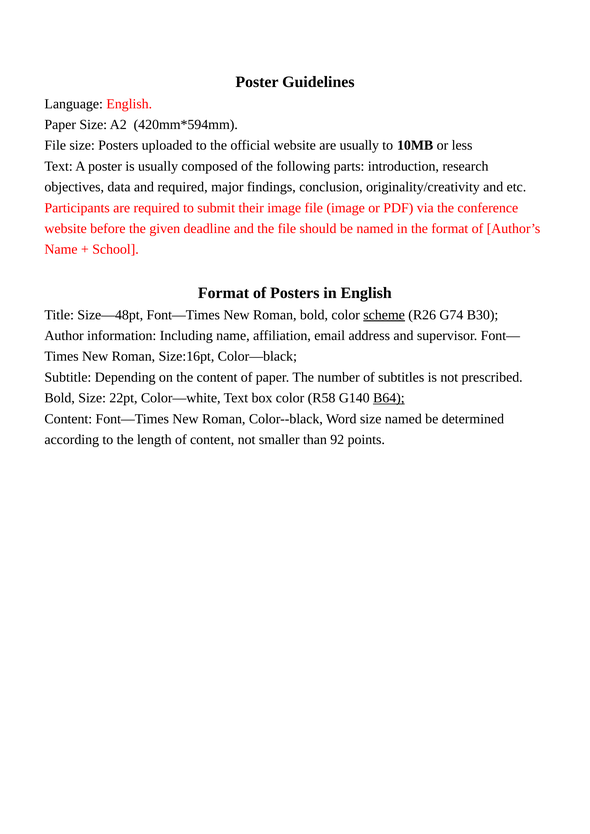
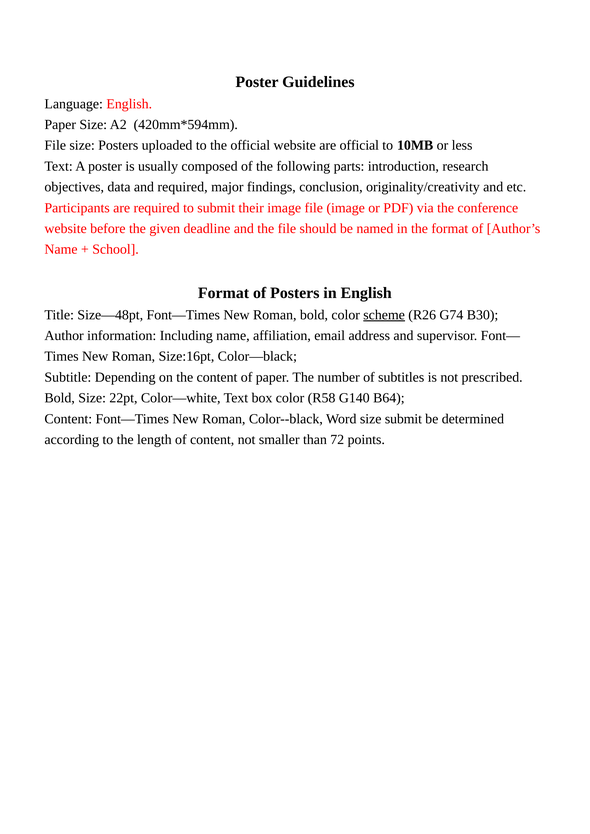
are usually: usually -> official
B64 underline: present -> none
size named: named -> submit
92: 92 -> 72
